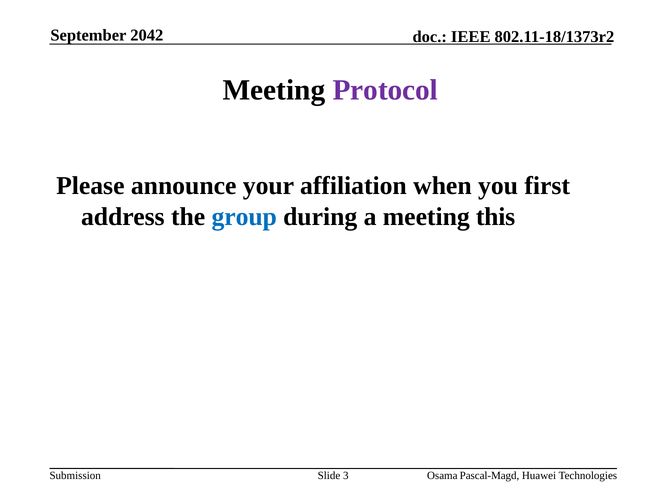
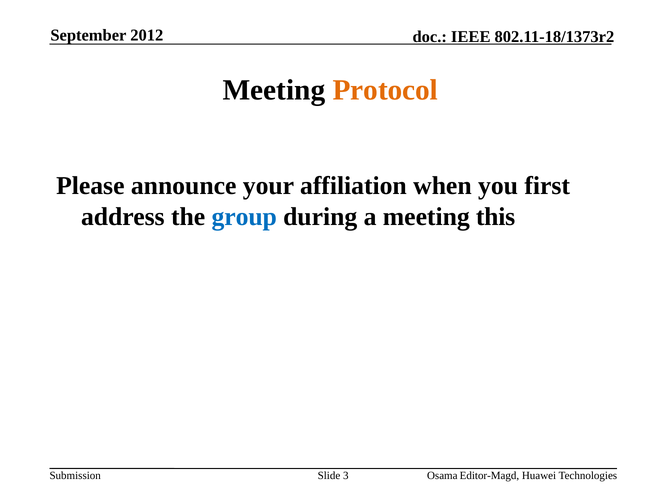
2042: 2042 -> 2012
Protocol colour: purple -> orange
Pascal-Magd: Pascal-Magd -> Editor-Magd
